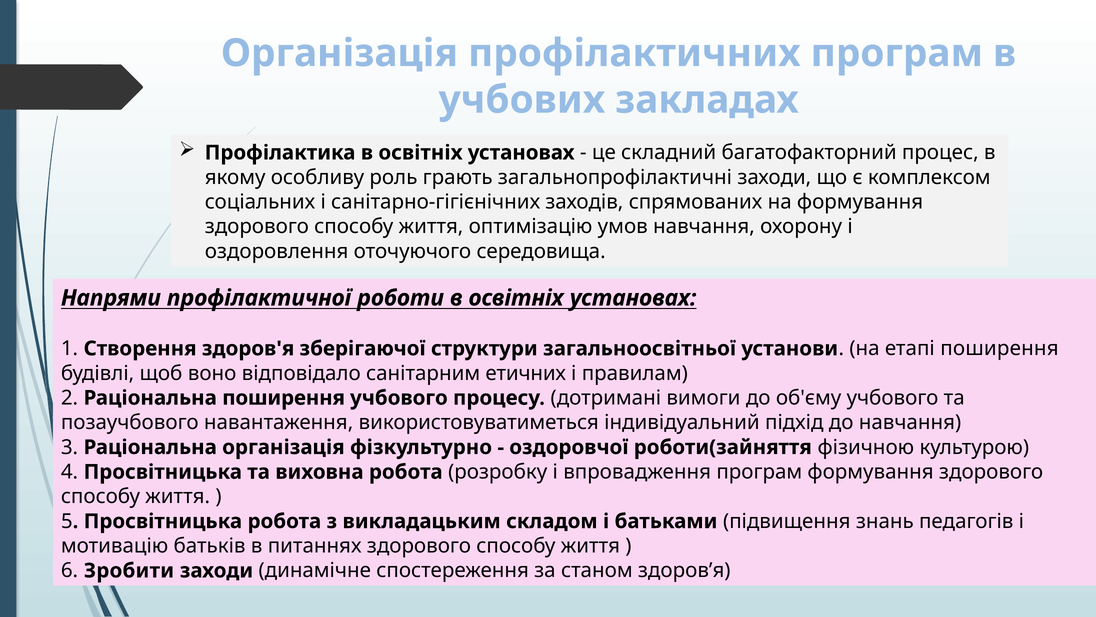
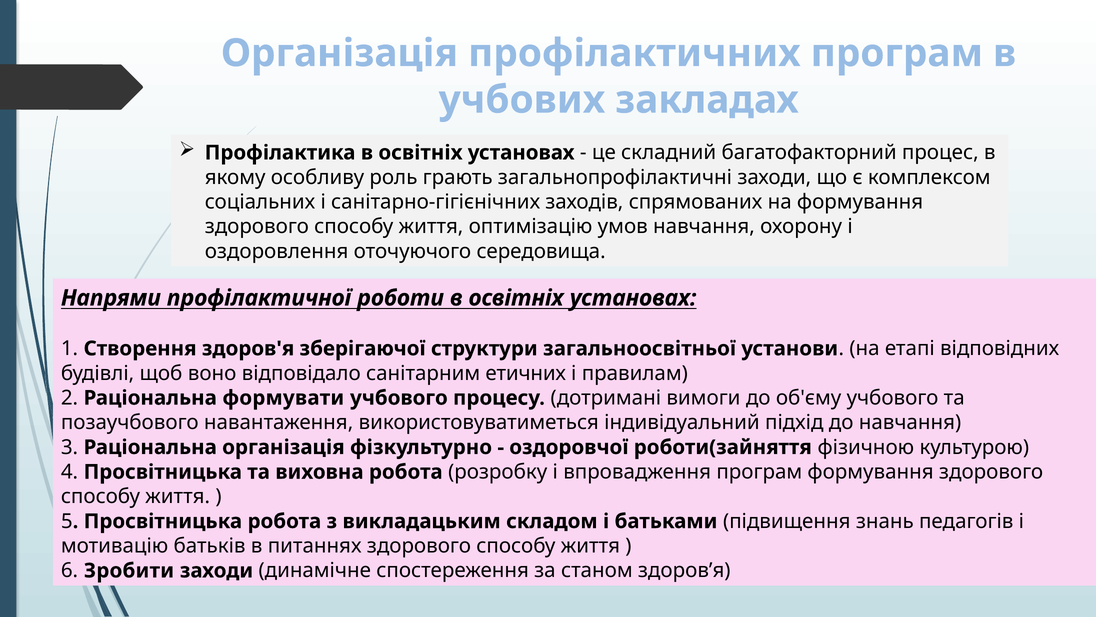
етапі поширення: поширення -> відповідних
Раціональна поширення: поширення -> формувати
